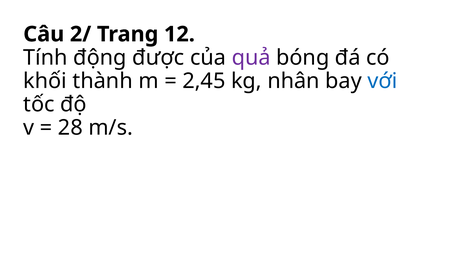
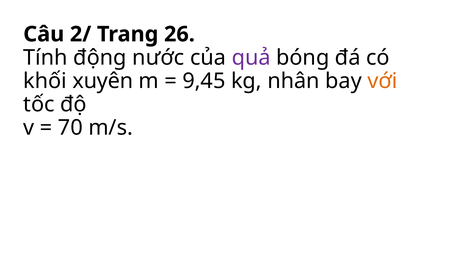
12: 12 -> 26
được: được -> nước
thành: thành -> xuyên
2,45: 2,45 -> 9,45
với colour: blue -> orange
28: 28 -> 70
